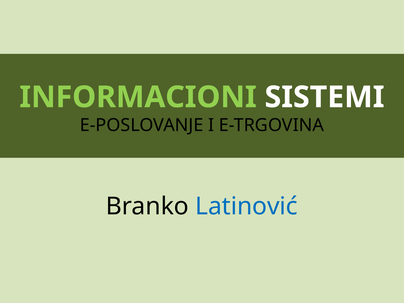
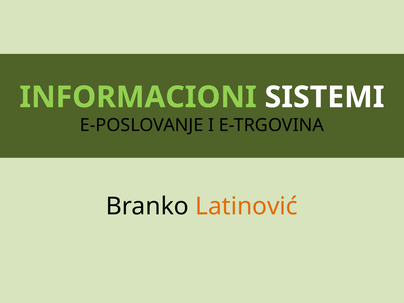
Latinović colour: blue -> orange
